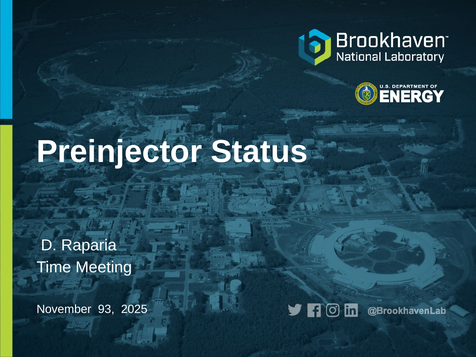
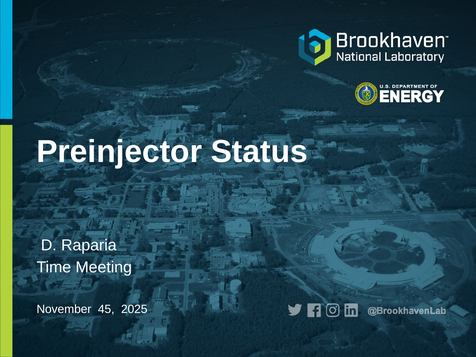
93: 93 -> 45
